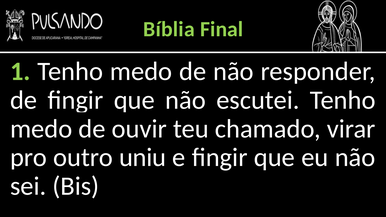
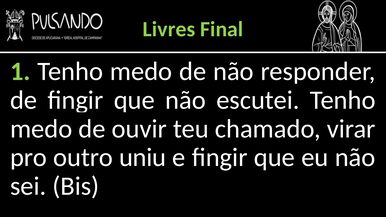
Bíblia: Bíblia -> Livres
